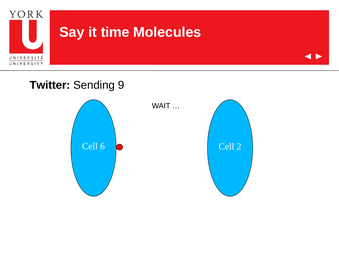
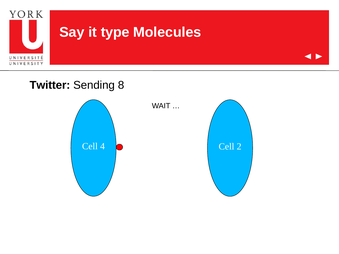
time: time -> type
9: 9 -> 8
6: 6 -> 4
